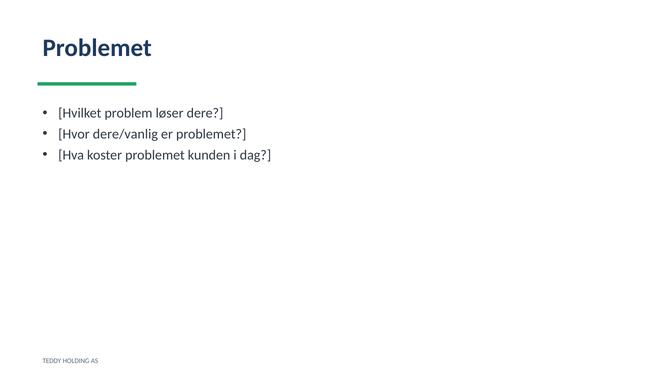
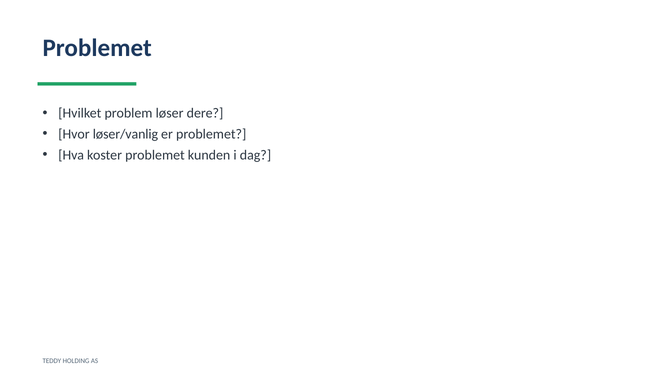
dere/vanlig: dere/vanlig -> løser/vanlig
